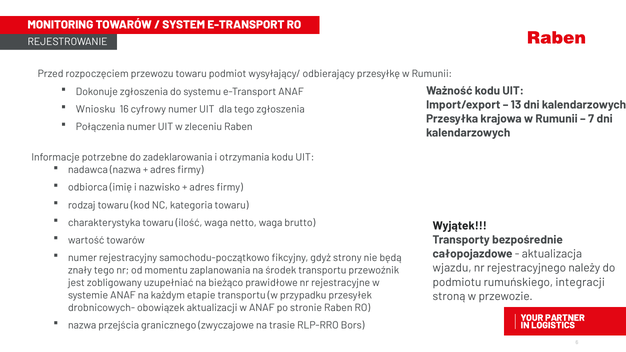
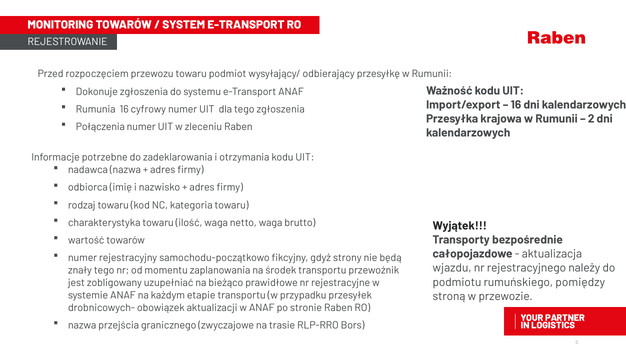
13 at (516, 105): 13 -> 16
Wniosku: Wniosku -> Rumunia
7: 7 -> 2
integracji: integracji -> pomiędzy
